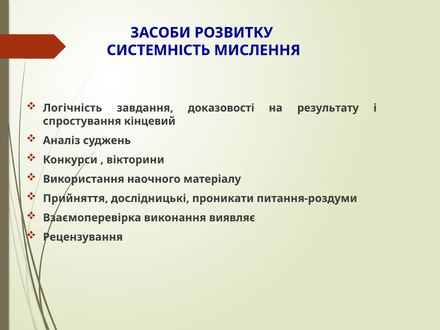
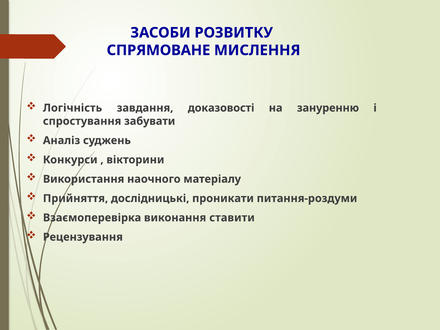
СИСТЕМНІСТЬ: СИСТЕМНІСТЬ -> СПРЯМОВАНЕ
результату: результату -> зануренню
кінцевий: кінцевий -> забувати
виявляє: виявляє -> ставити
